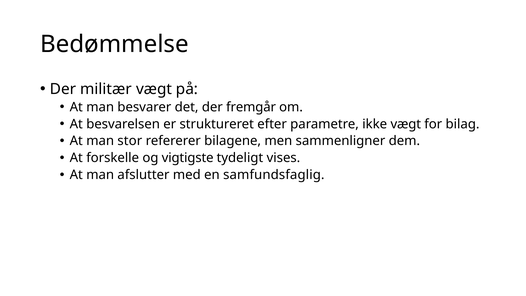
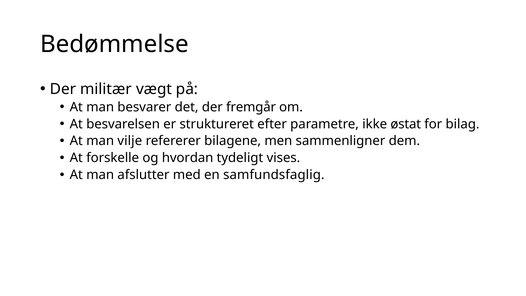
ikke vægt: vægt -> østat
stor: stor -> vilje
vigtigste: vigtigste -> hvordan
